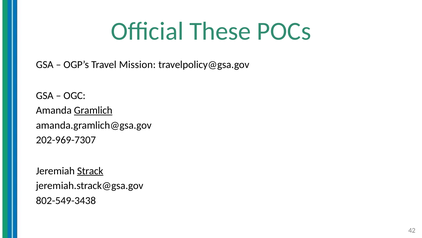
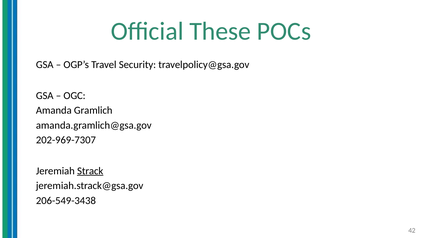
Mission: Mission -> Security
Gramlich underline: present -> none
802-549-3438: 802-549-3438 -> 206-549-3438
